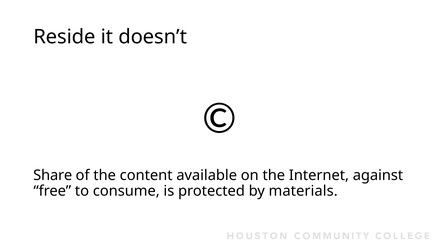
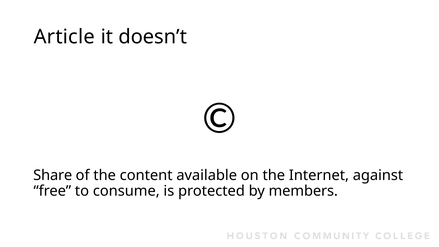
Reside: Reside -> Article
materials: materials -> members
